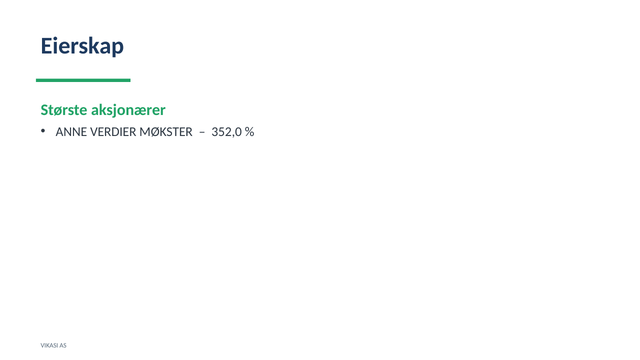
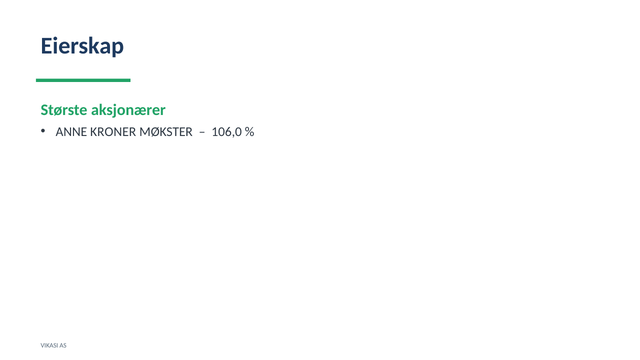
VERDIER: VERDIER -> KRONER
352,0: 352,0 -> 106,0
